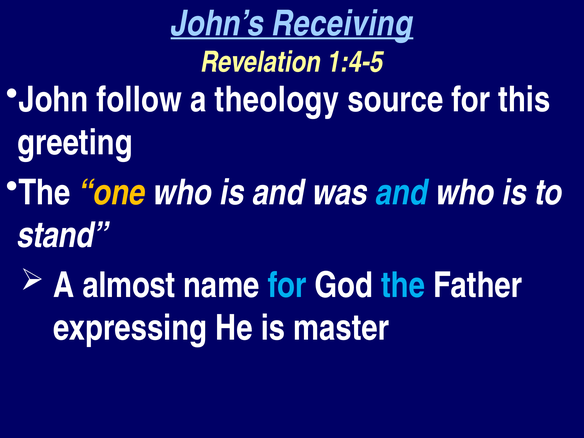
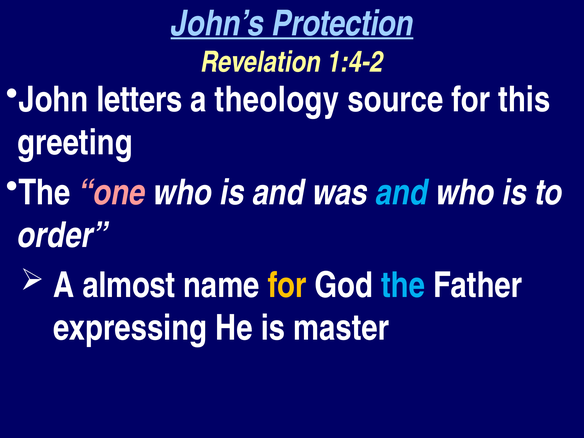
Receiving: Receiving -> Protection
1:4-5: 1:4-5 -> 1:4-2
follow: follow -> letters
one colour: yellow -> pink
stand: stand -> order
for at (287, 285) colour: light blue -> yellow
